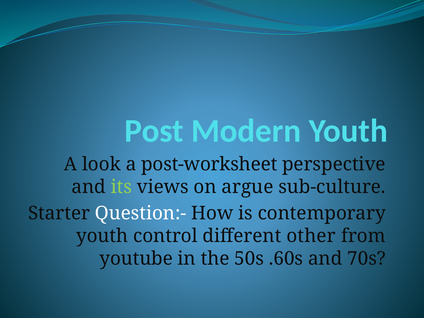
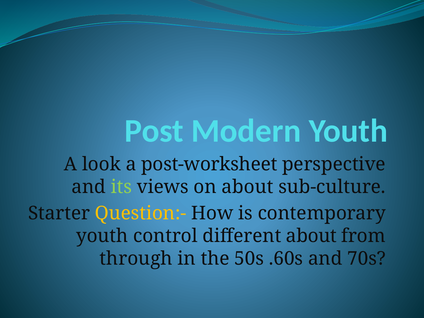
on argue: argue -> about
Question:- colour: white -> yellow
different other: other -> about
youtube: youtube -> through
